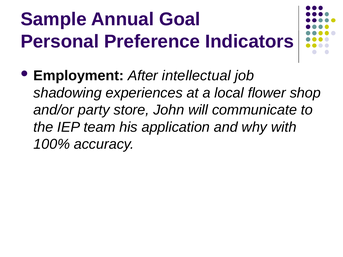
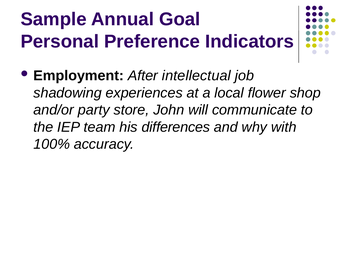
application: application -> differences
